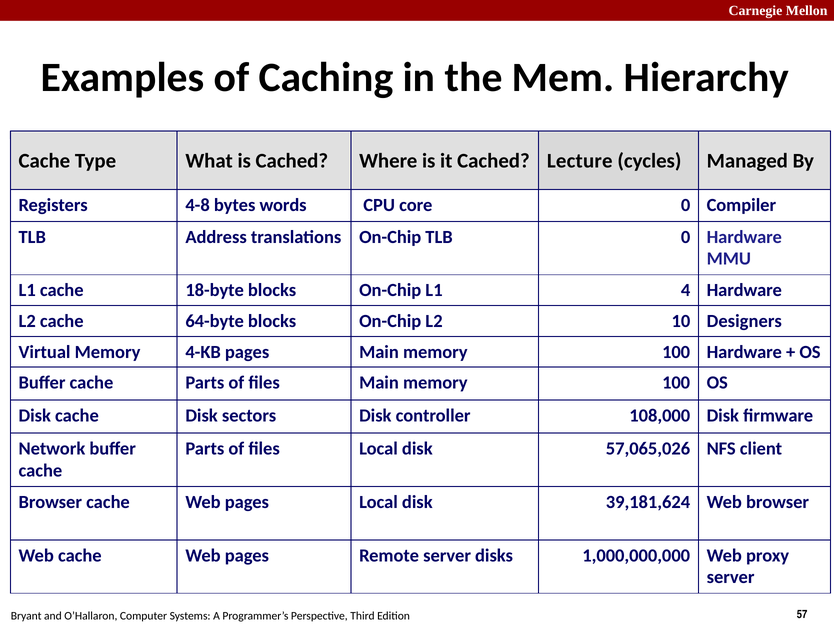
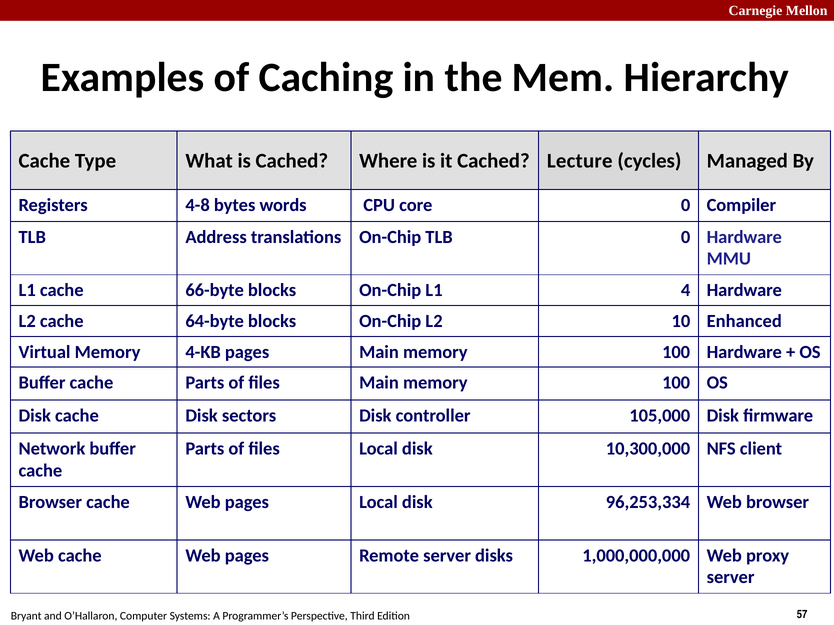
18-byte: 18-byte -> 66-byte
Designers: Designers -> Enhanced
108,000: 108,000 -> 105,000
57,065,026: 57,065,026 -> 10,300,000
39,181,624: 39,181,624 -> 96,253,334
